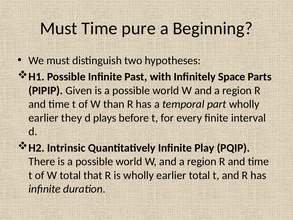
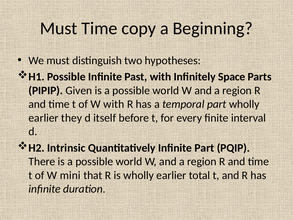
pure: pure -> copy
W than: than -> with
plays: plays -> itself
Infinite Play: Play -> Part
W total: total -> mini
